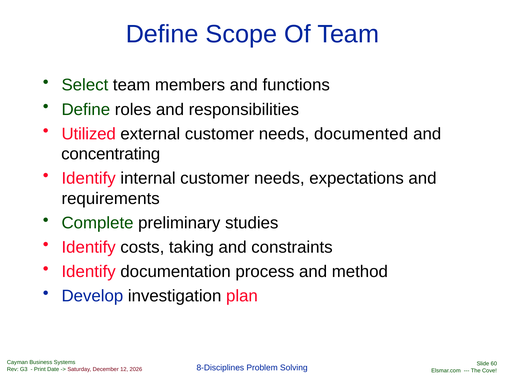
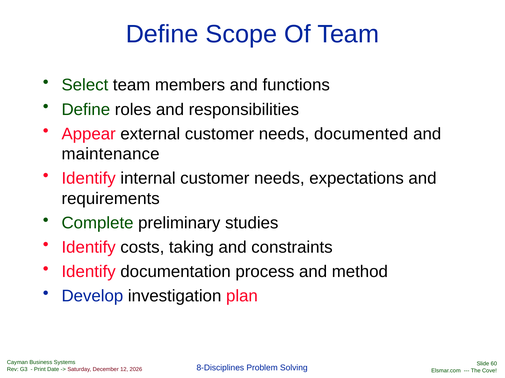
Utilized: Utilized -> Appear
concentrating: concentrating -> maintenance
